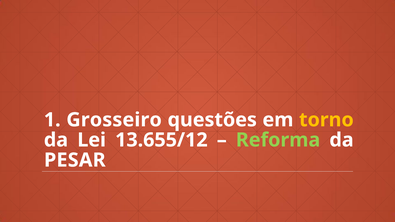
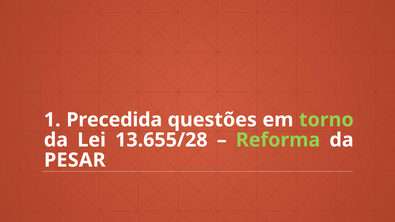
Grosseiro: Grosseiro -> Precedida
torno colour: yellow -> light green
13.655/12: 13.655/12 -> 13.655/28
